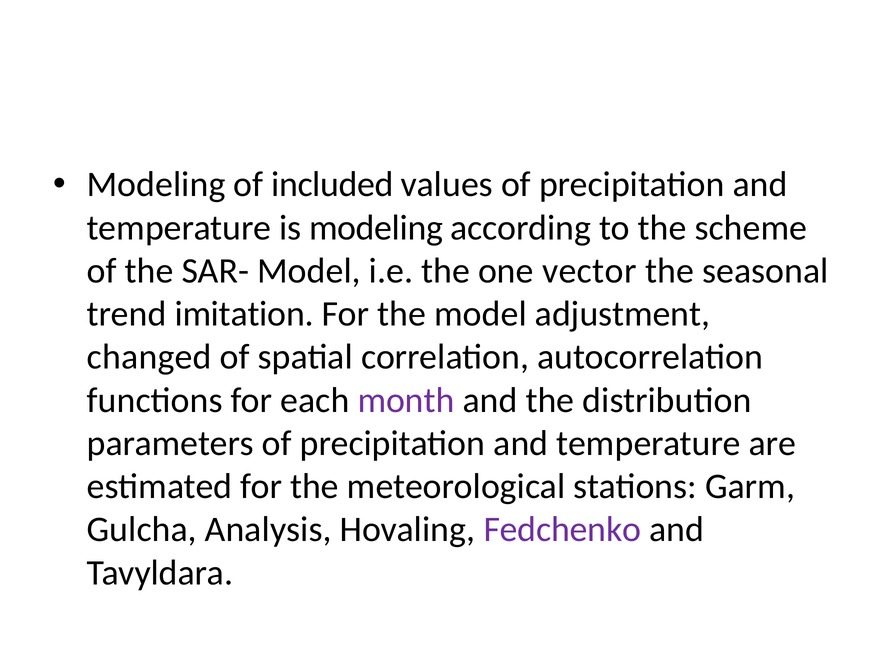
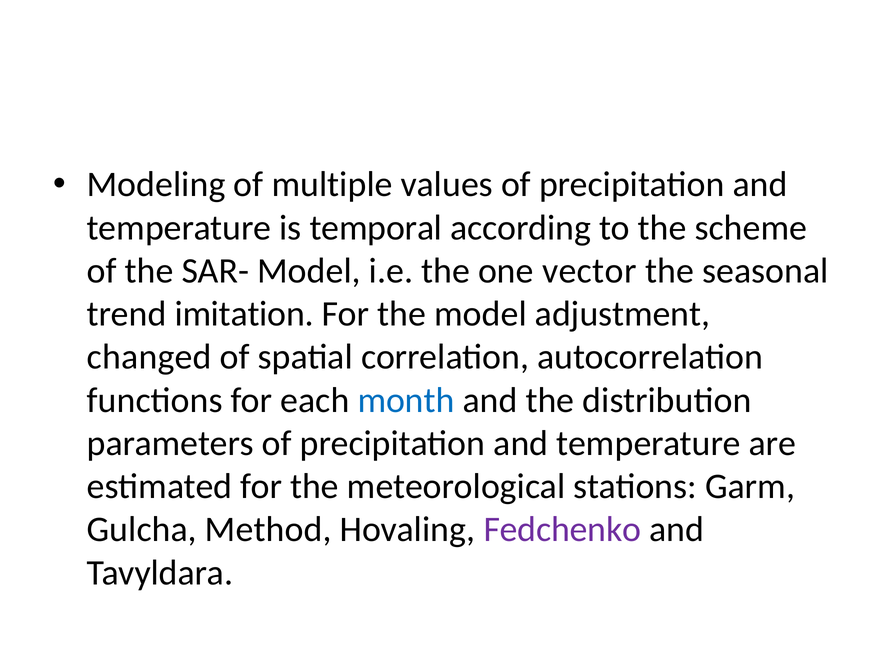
included: included -> multiple
is modeling: modeling -> temporal
month colour: purple -> blue
Analysis: Analysis -> Method
